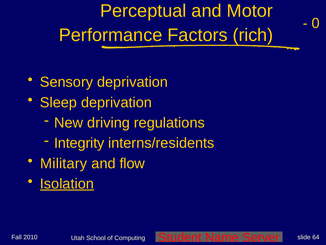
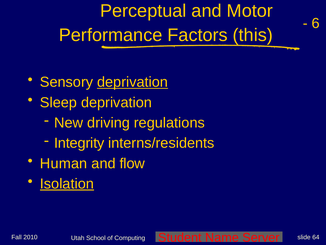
0: 0 -> 6
rich: rich -> this
deprivation at (133, 82) underline: none -> present
Military: Military -> Human
